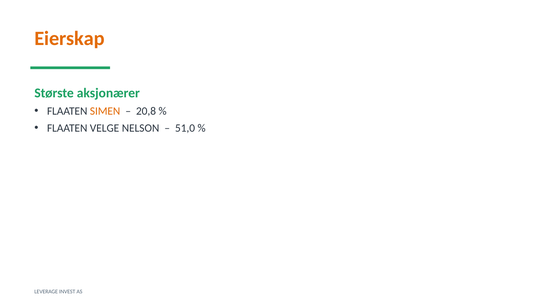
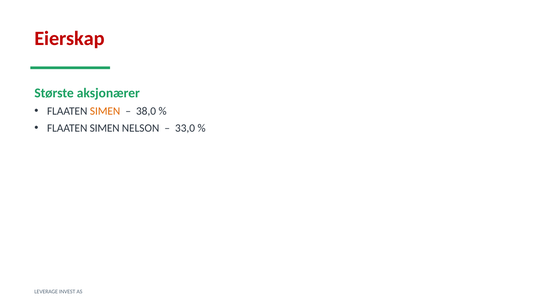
Eierskap colour: orange -> red
20,8: 20,8 -> 38,0
VELGE at (105, 128): VELGE -> SIMEN
51,0: 51,0 -> 33,0
